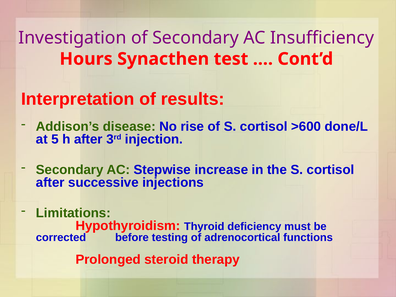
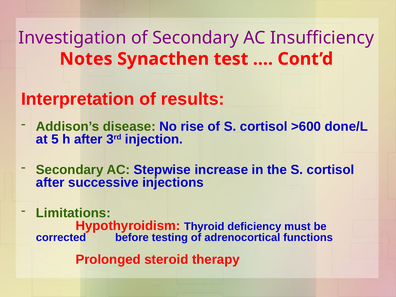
Hours: Hours -> Notes
